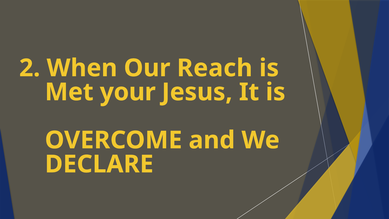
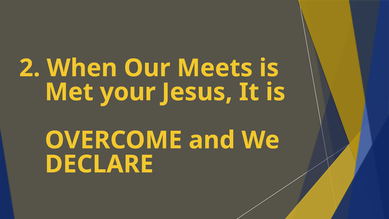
Reach: Reach -> Meets
